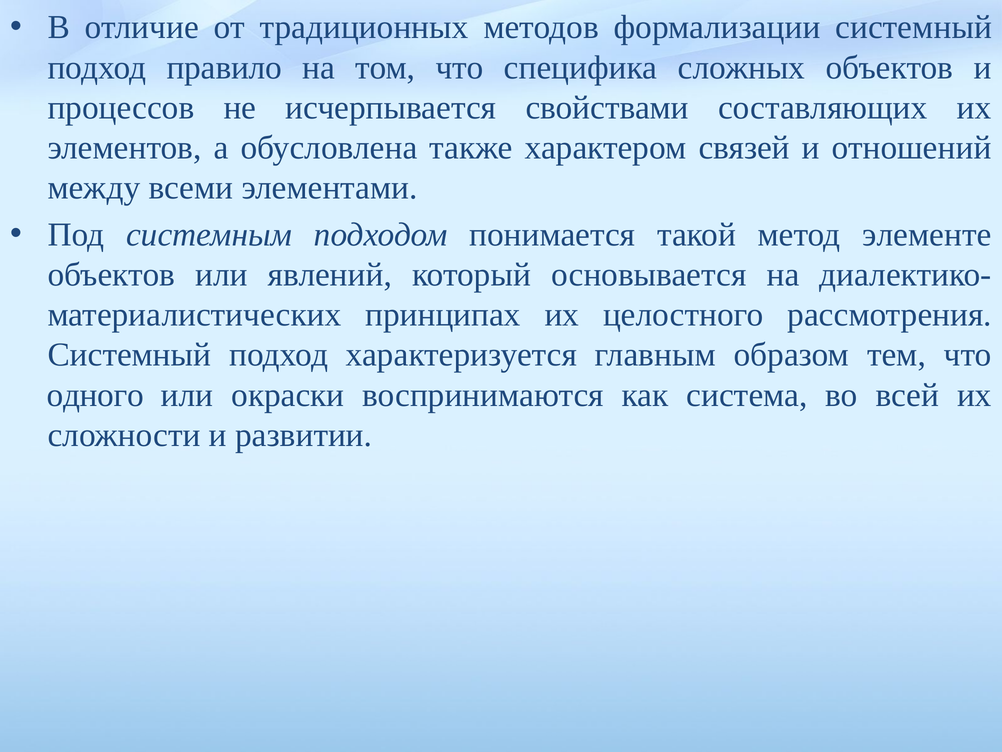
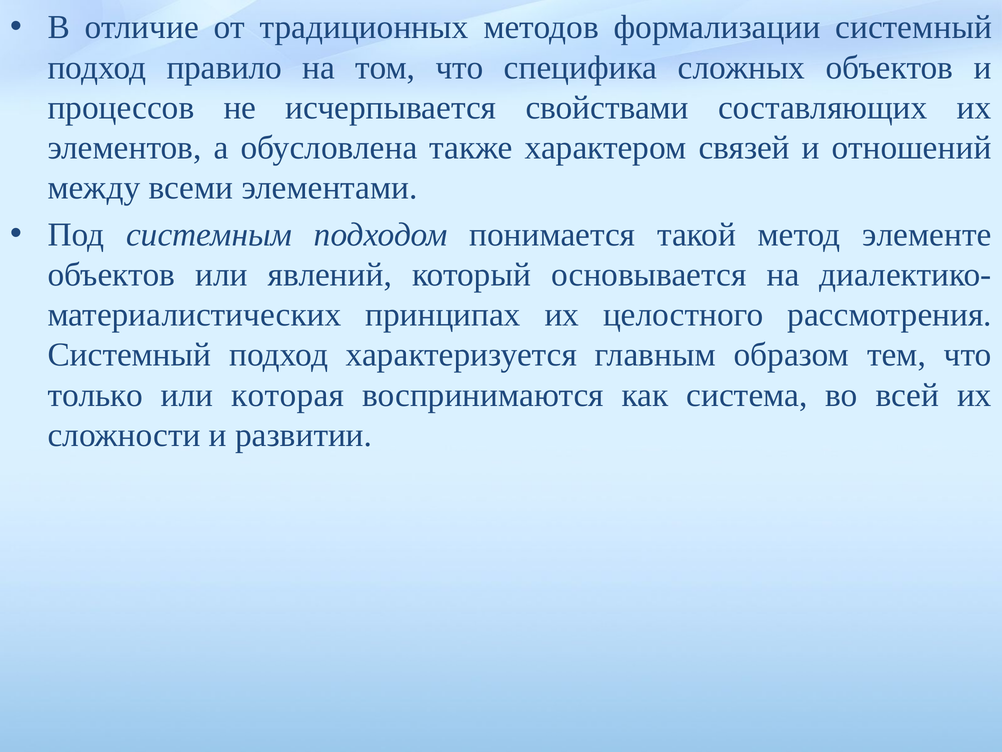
одного: одного -> только
окраски: окраски -> которая
